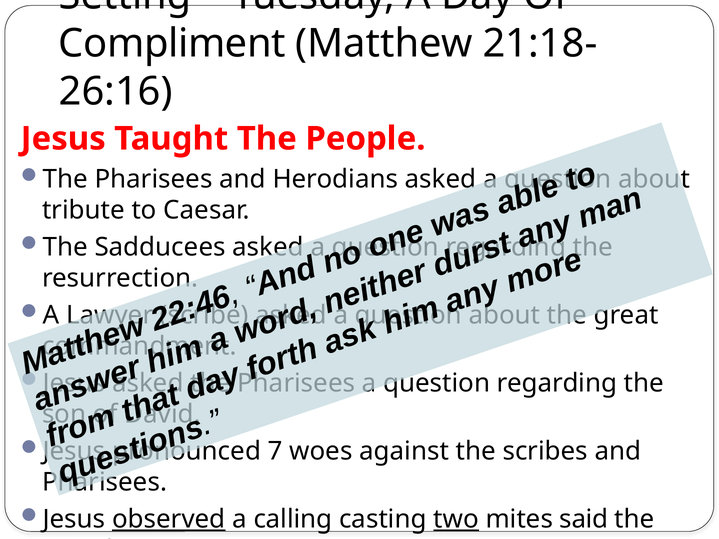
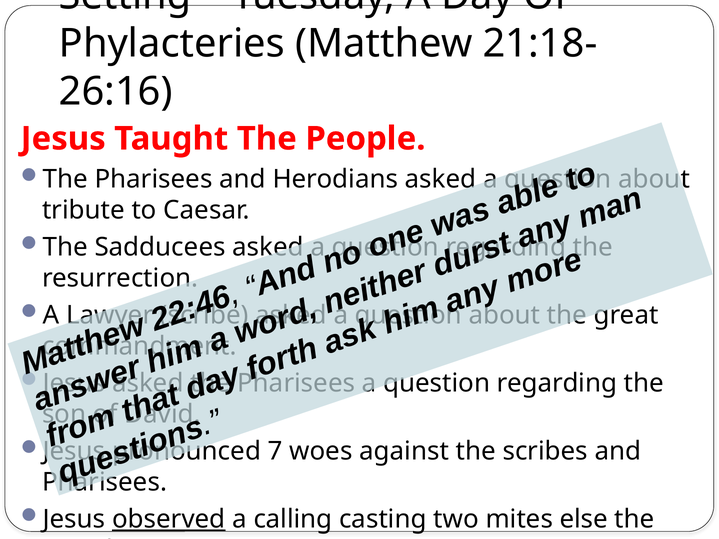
Compliment: Compliment -> Phylacteries
two underline: present -> none
said: said -> else
